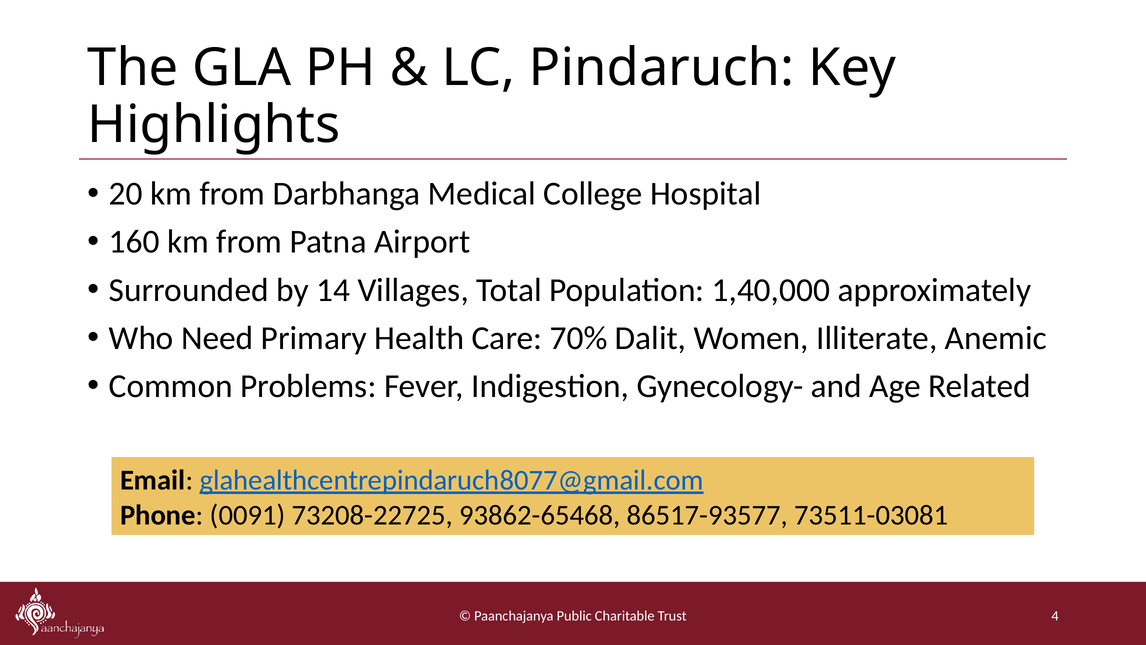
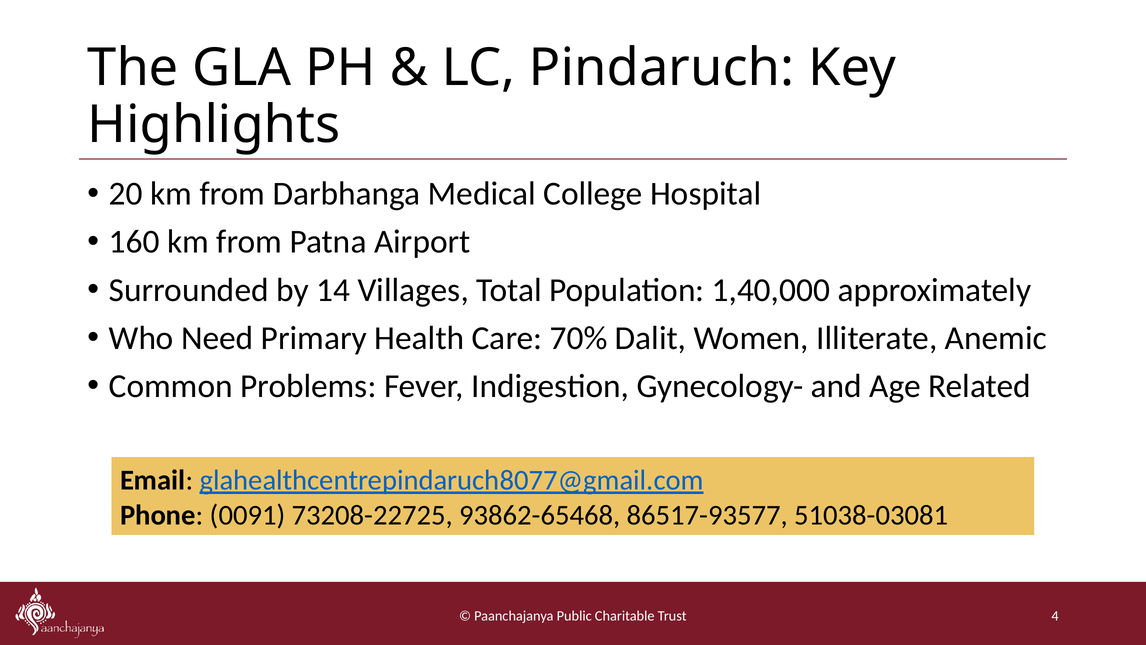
73511-03081: 73511-03081 -> 51038-03081
